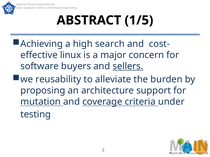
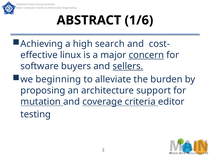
1/5: 1/5 -> 1/6
concern underline: none -> present
reusability: reusability -> beginning
under: under -> editor
